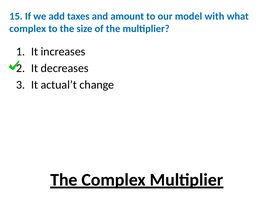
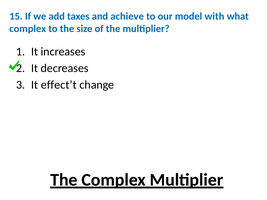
amount: amount -> achieve
actual’t: actual’t -> effect’t
